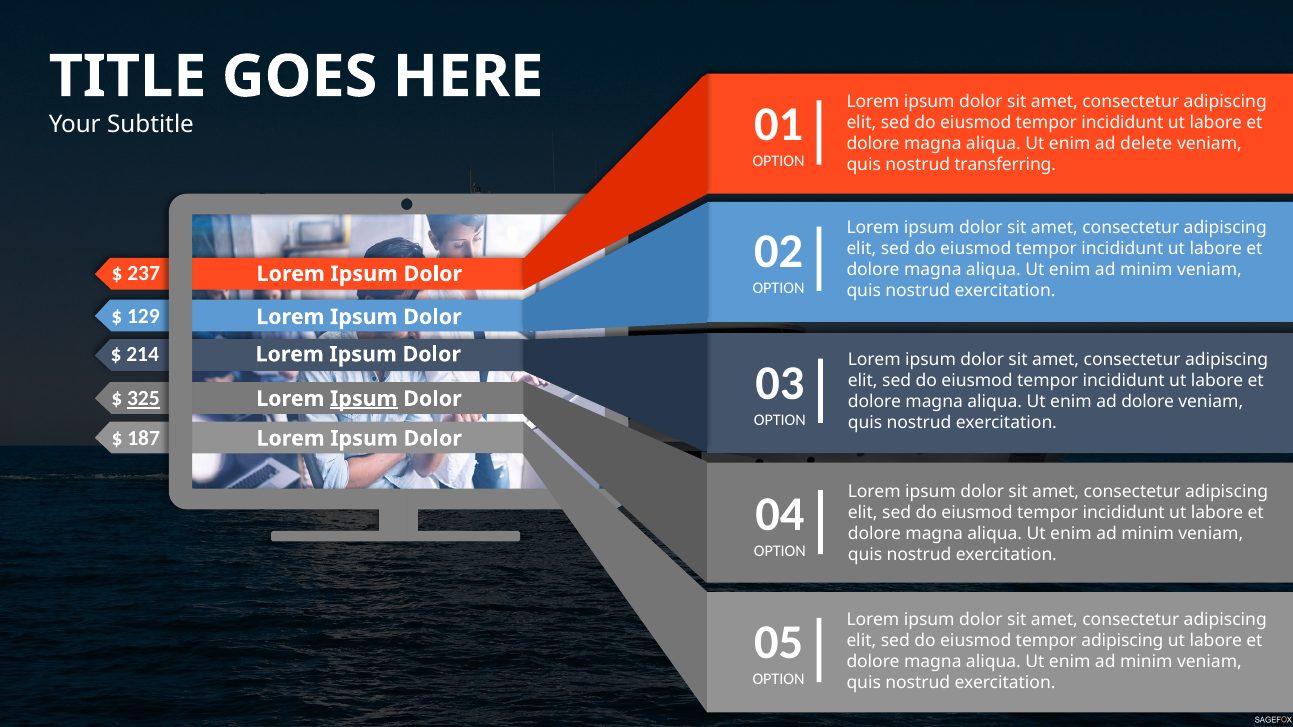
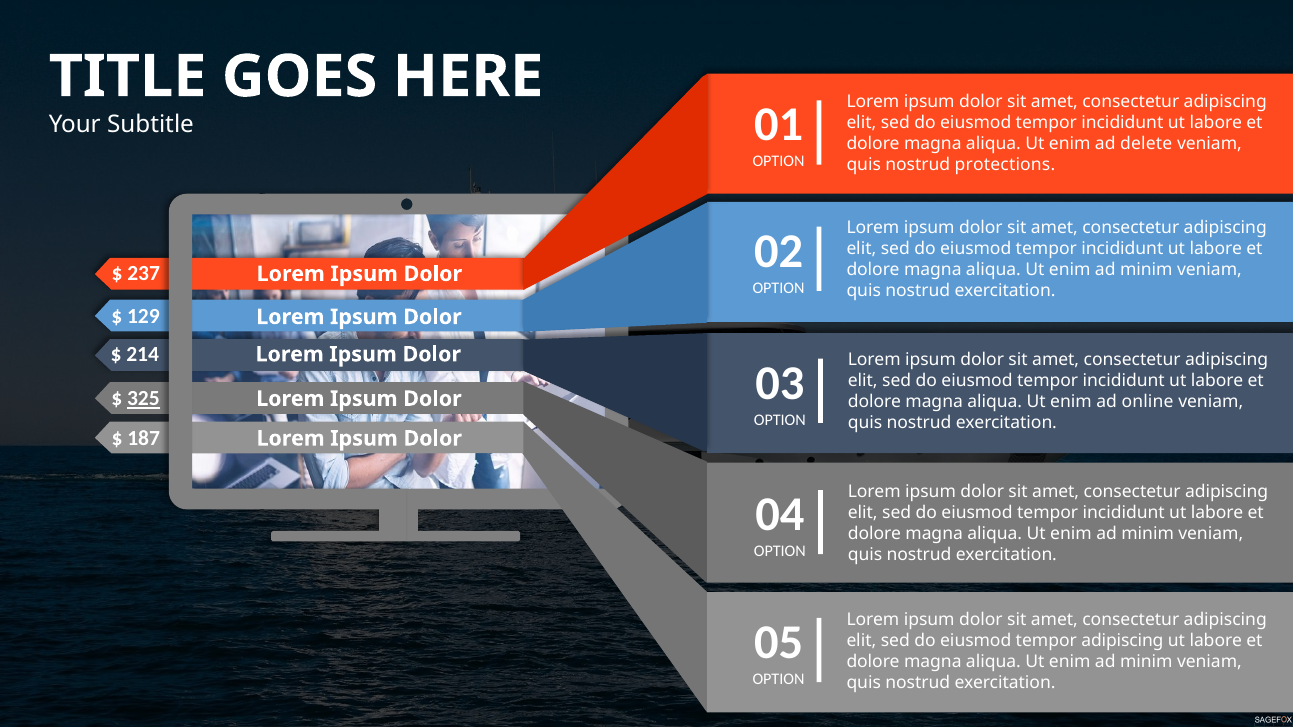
transferring: transferring -> protections
Ipsum at (364, 399) underline: present -> none
ad dolore: dolore -> online
